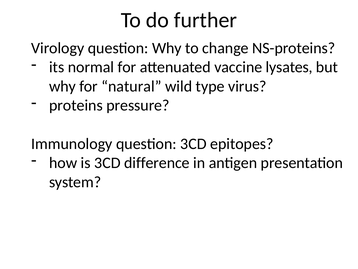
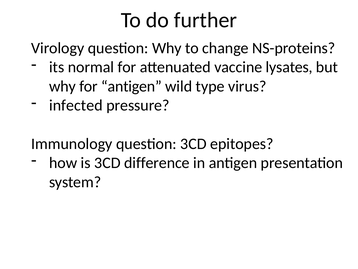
for natural: natural -> antigen
proteins: proteins -> infected
